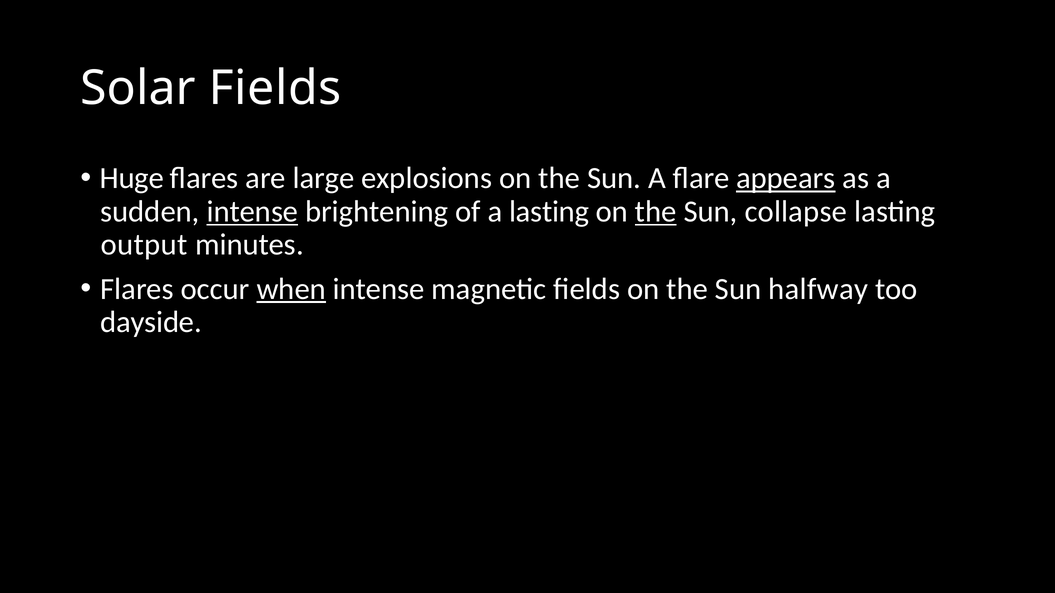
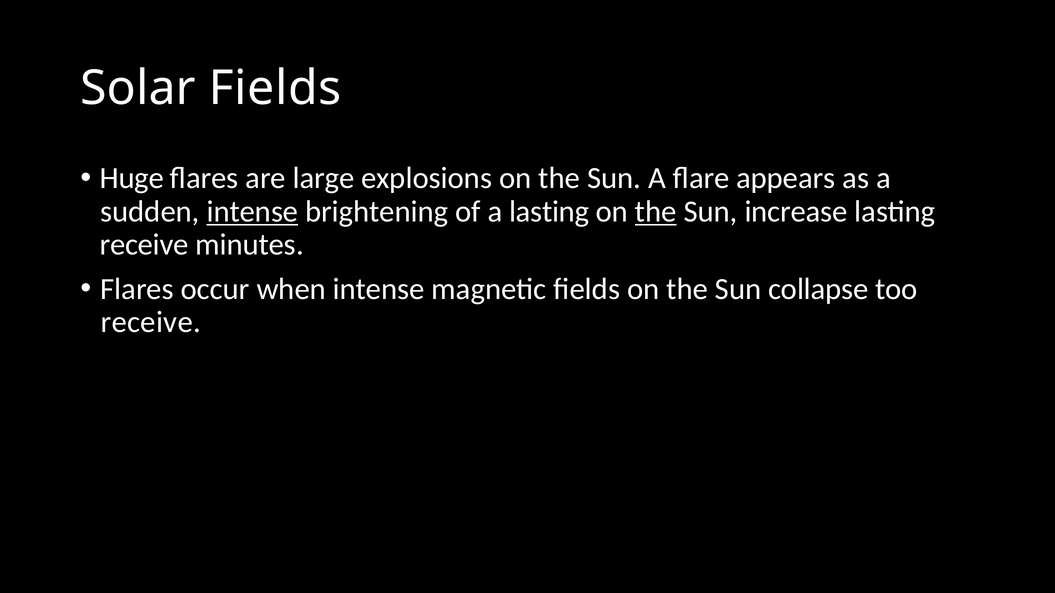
appears underline: present -> none
collapse: collapse -> increase
output at (144, 245): output -> receive
when underline: present -> none
halfway: halfway -> collapse
dayside at (151, 322): dayside -> receive
